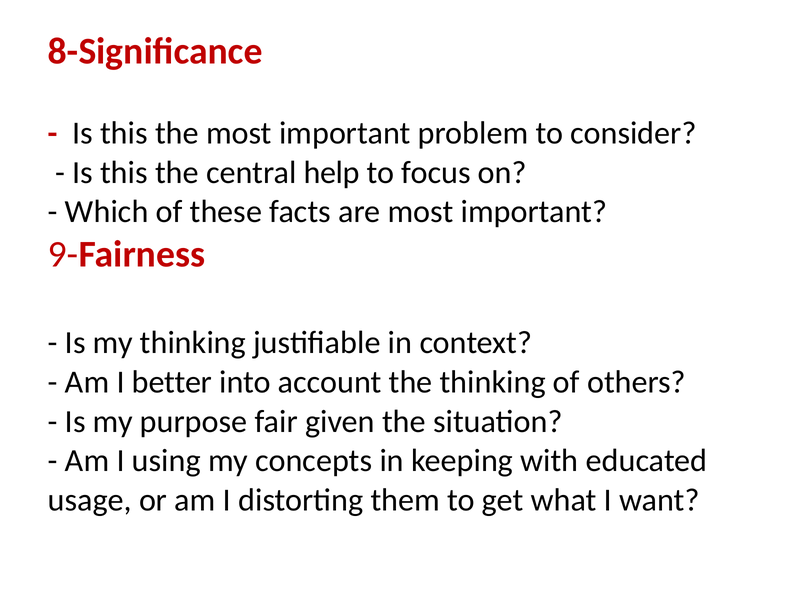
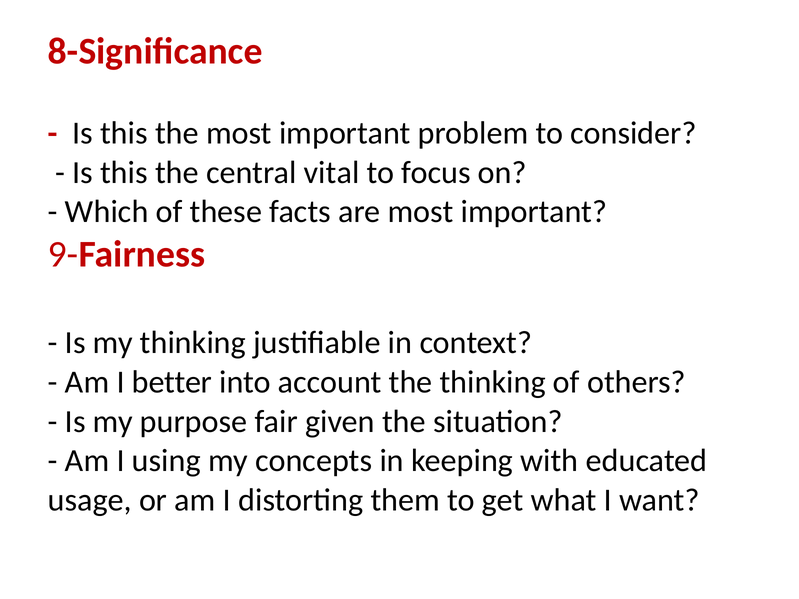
help: help -> vital
